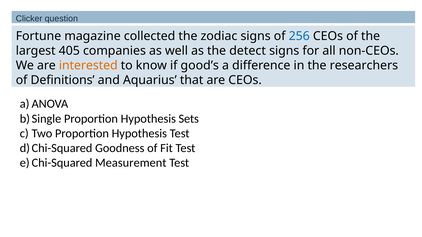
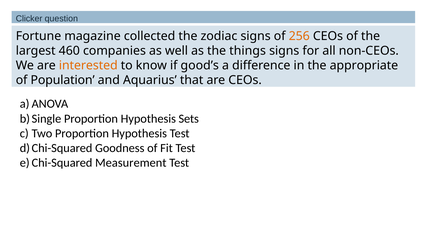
256 colour: blue -> orange
405: 405 -> 460
detect: detect -> things
researchers: researchers -> appropriate
Definitions: Definitions -> Population
